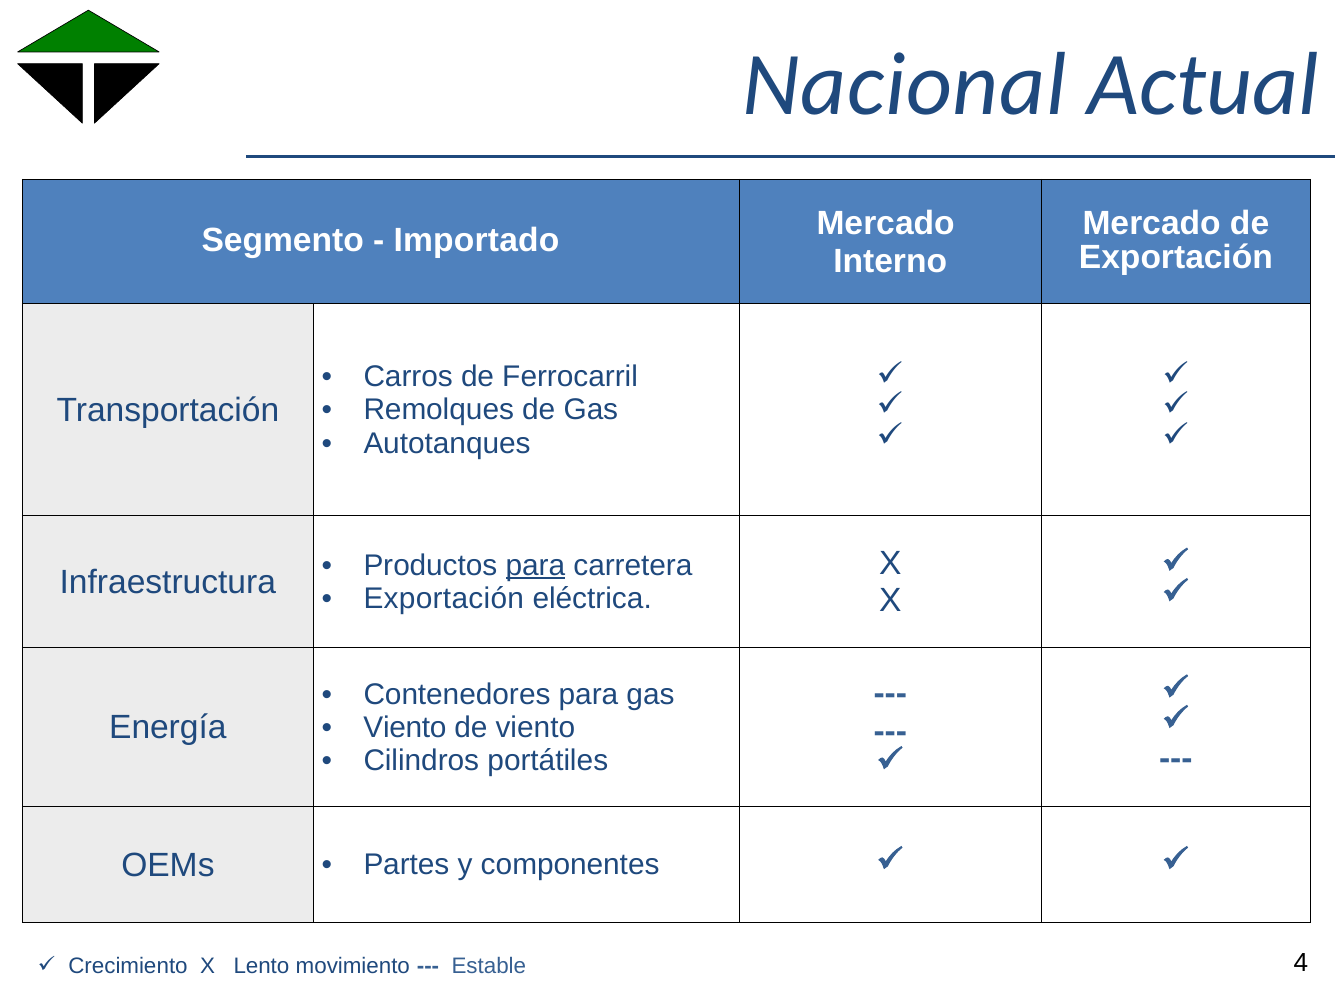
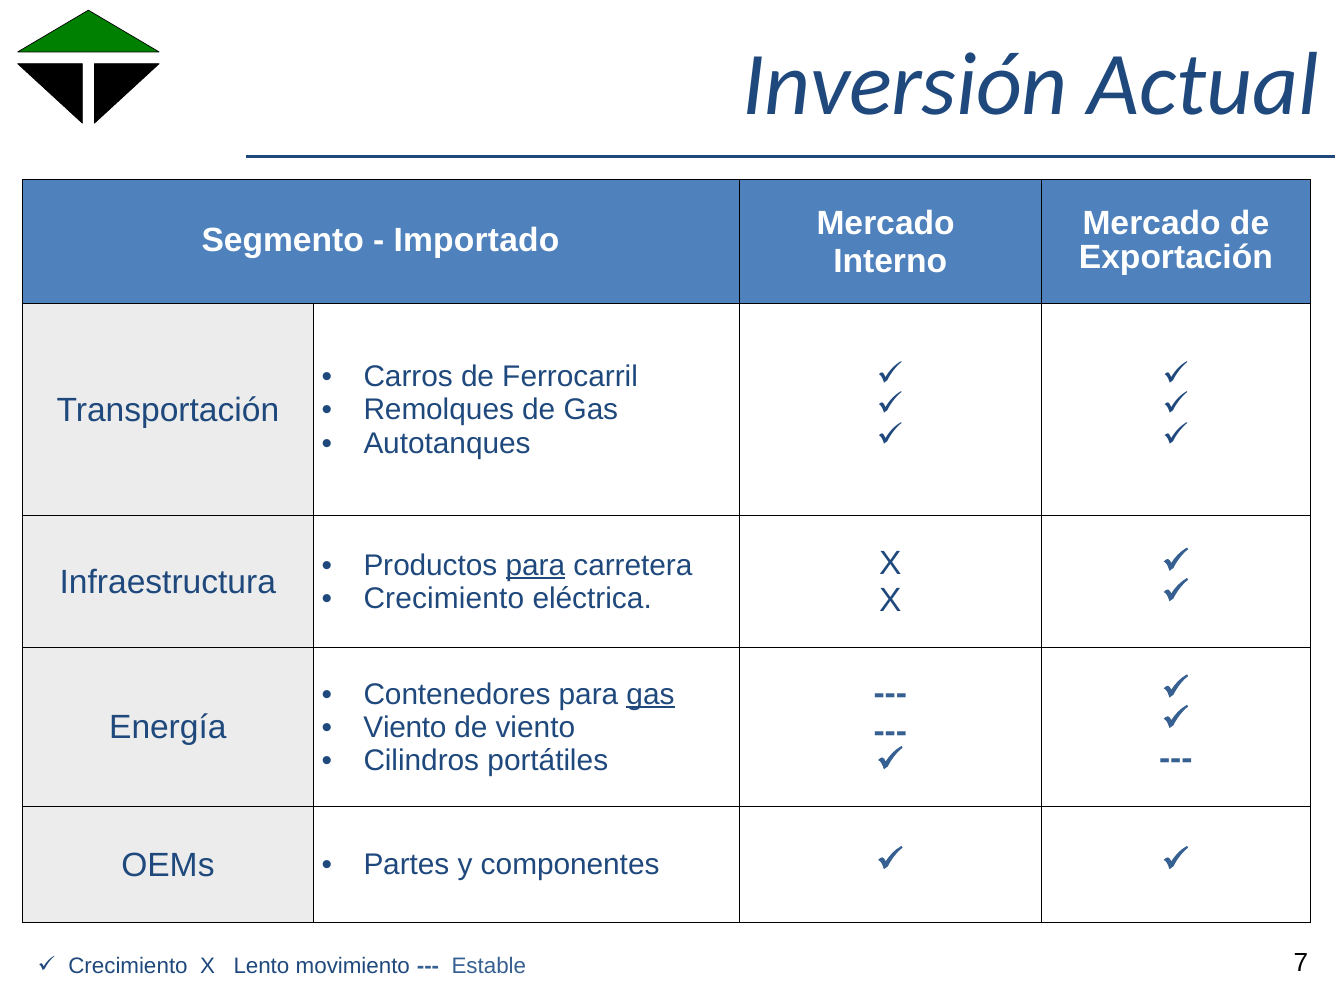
Nacional: Nacional -> Inversión
Exportación at (444, 598): Exportación -> Crecimiento
gas at (650, 694) underline: none -> present
4: 4 -> 7
